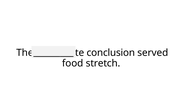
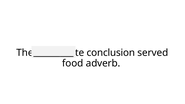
stretch: stretch -> adverb
